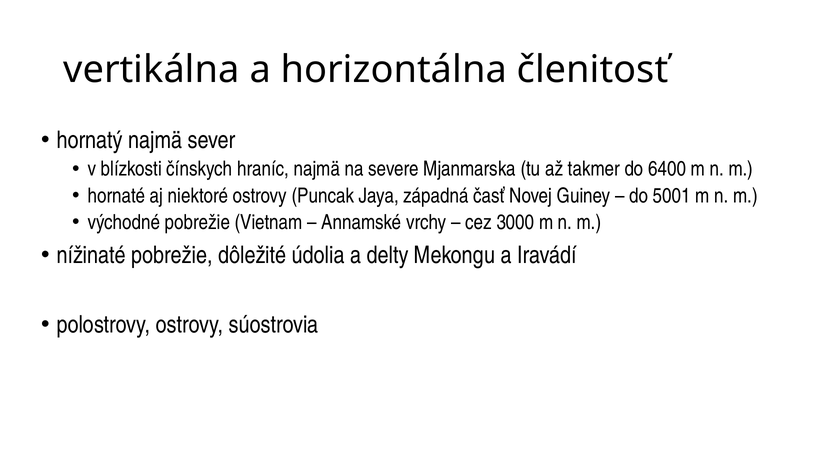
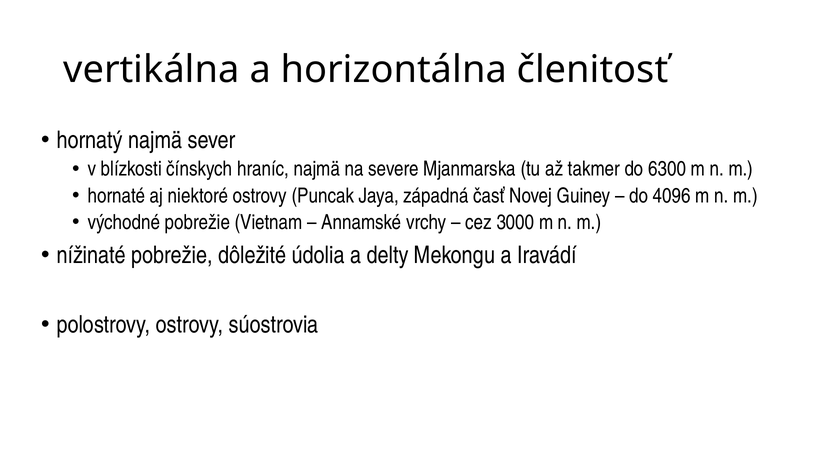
6400: 6400 -> 6300
5001: 5001 -> 4096
